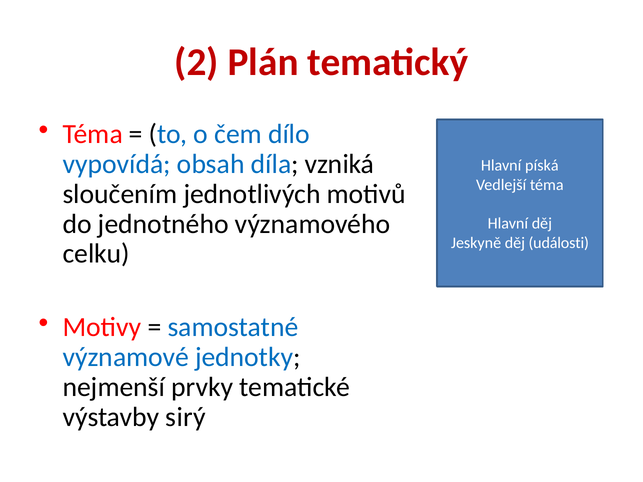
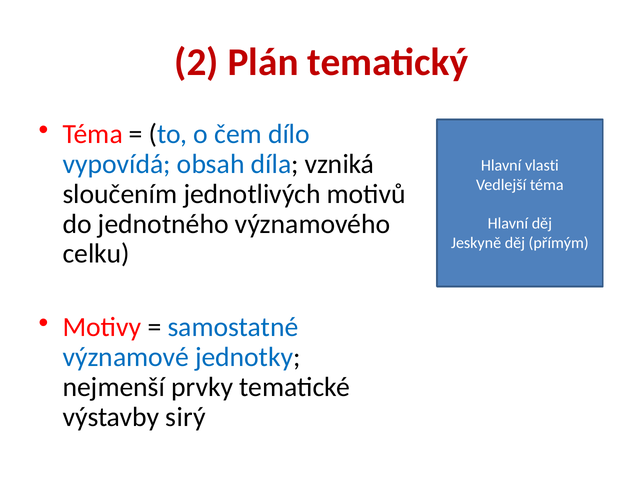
píská: píská -> vlasti
události: události -> přímým
